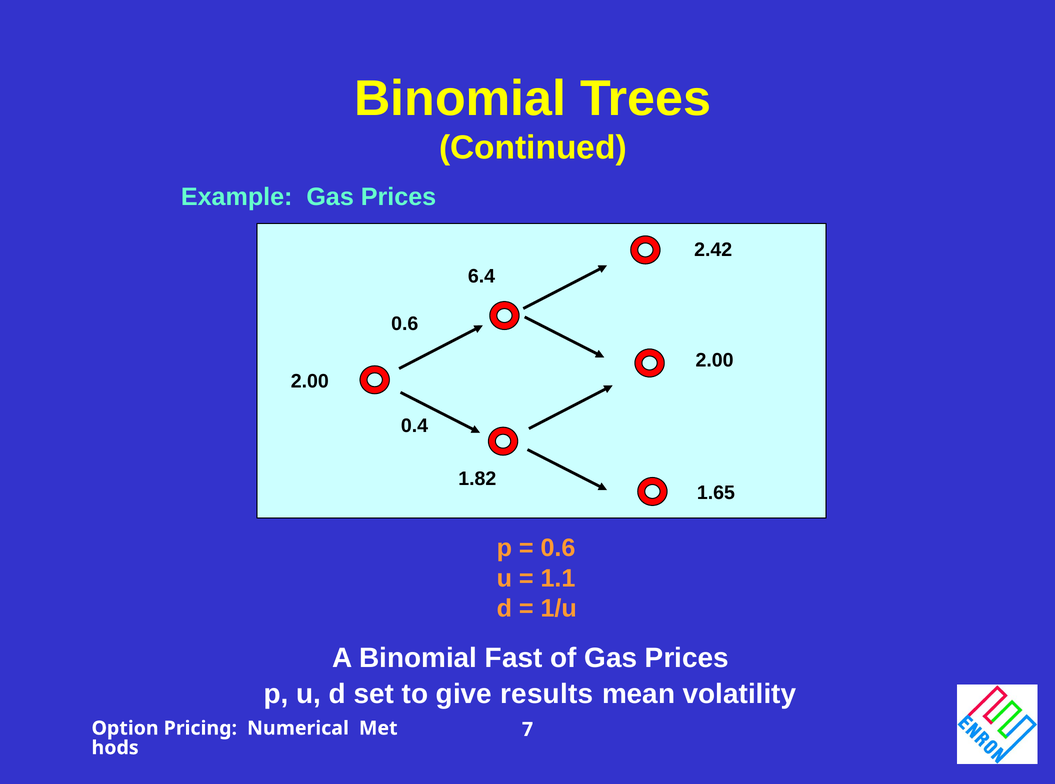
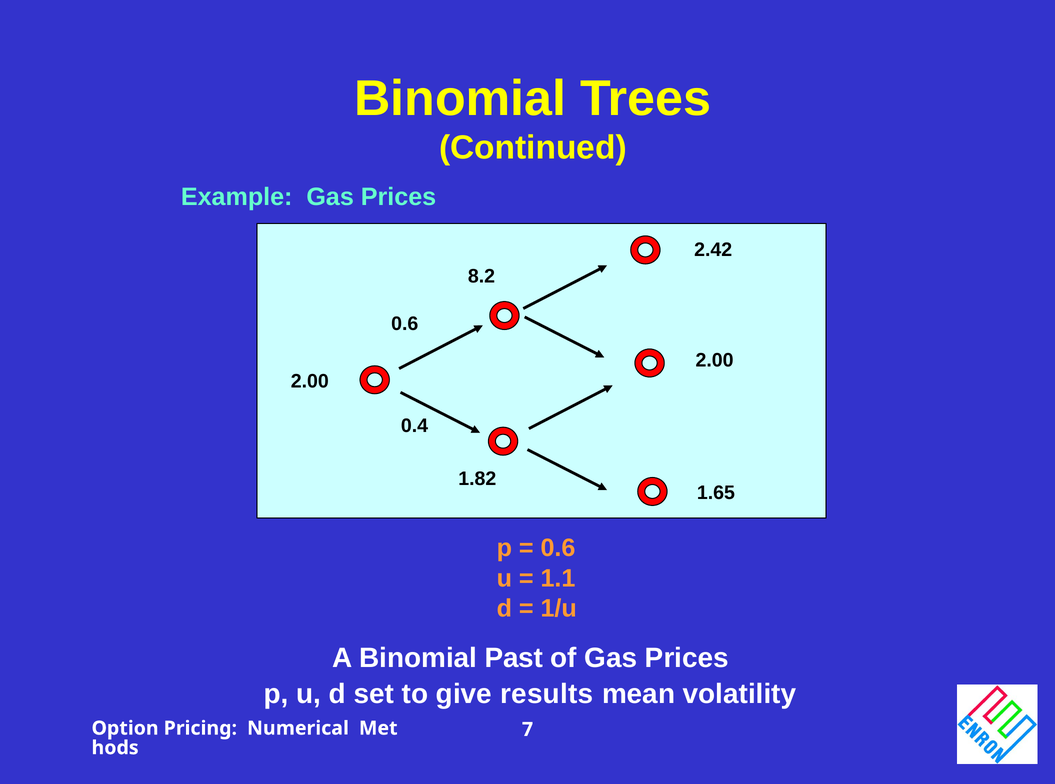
6.4: 6.4 -> 8.2
Fast: Fast -> Past
